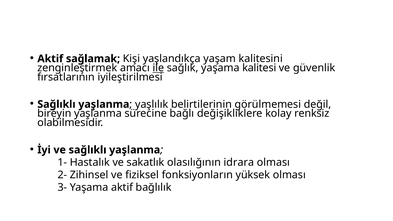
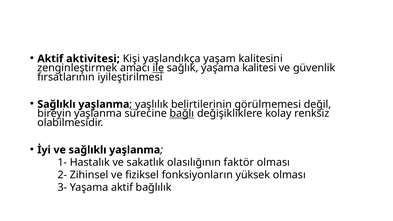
sağlamak: sağlamak -> aktivitesi
bağlı underline: none -> present
idrara: idrara -> faktör
